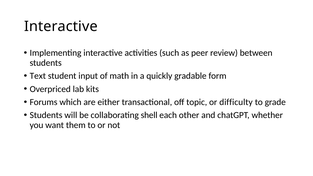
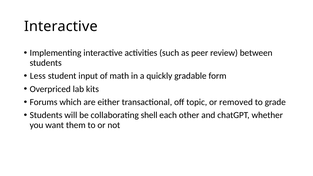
Text: Text -> Less
difficulty: difficulty -> removed
